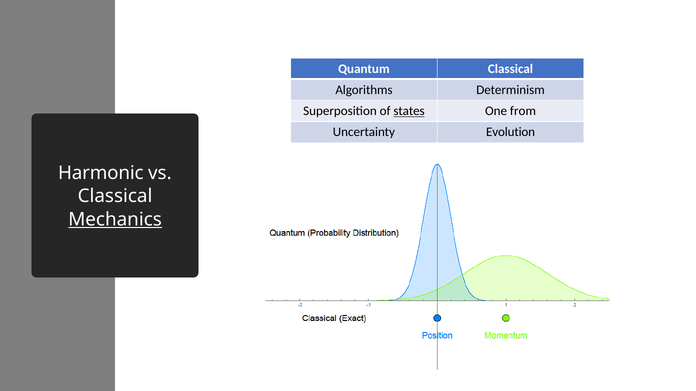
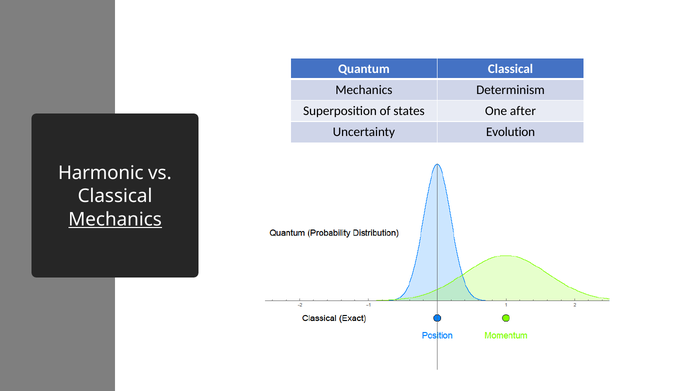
Algorithms at (364, 90): Algorithms -> Mechanics
states underline: present -> none
from: from -> after
